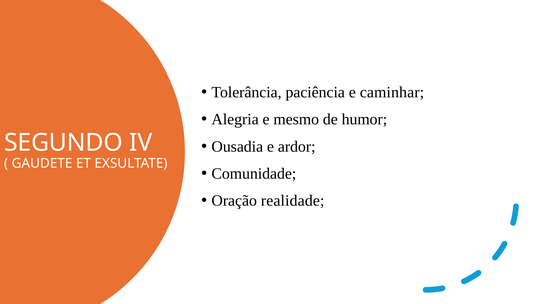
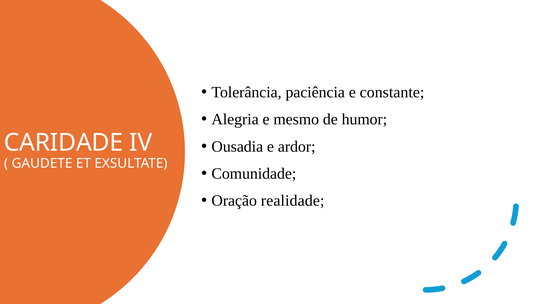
caminhar: caminhar -> constante
SEGUNDO: SEGUNDO -> CARIDADE
